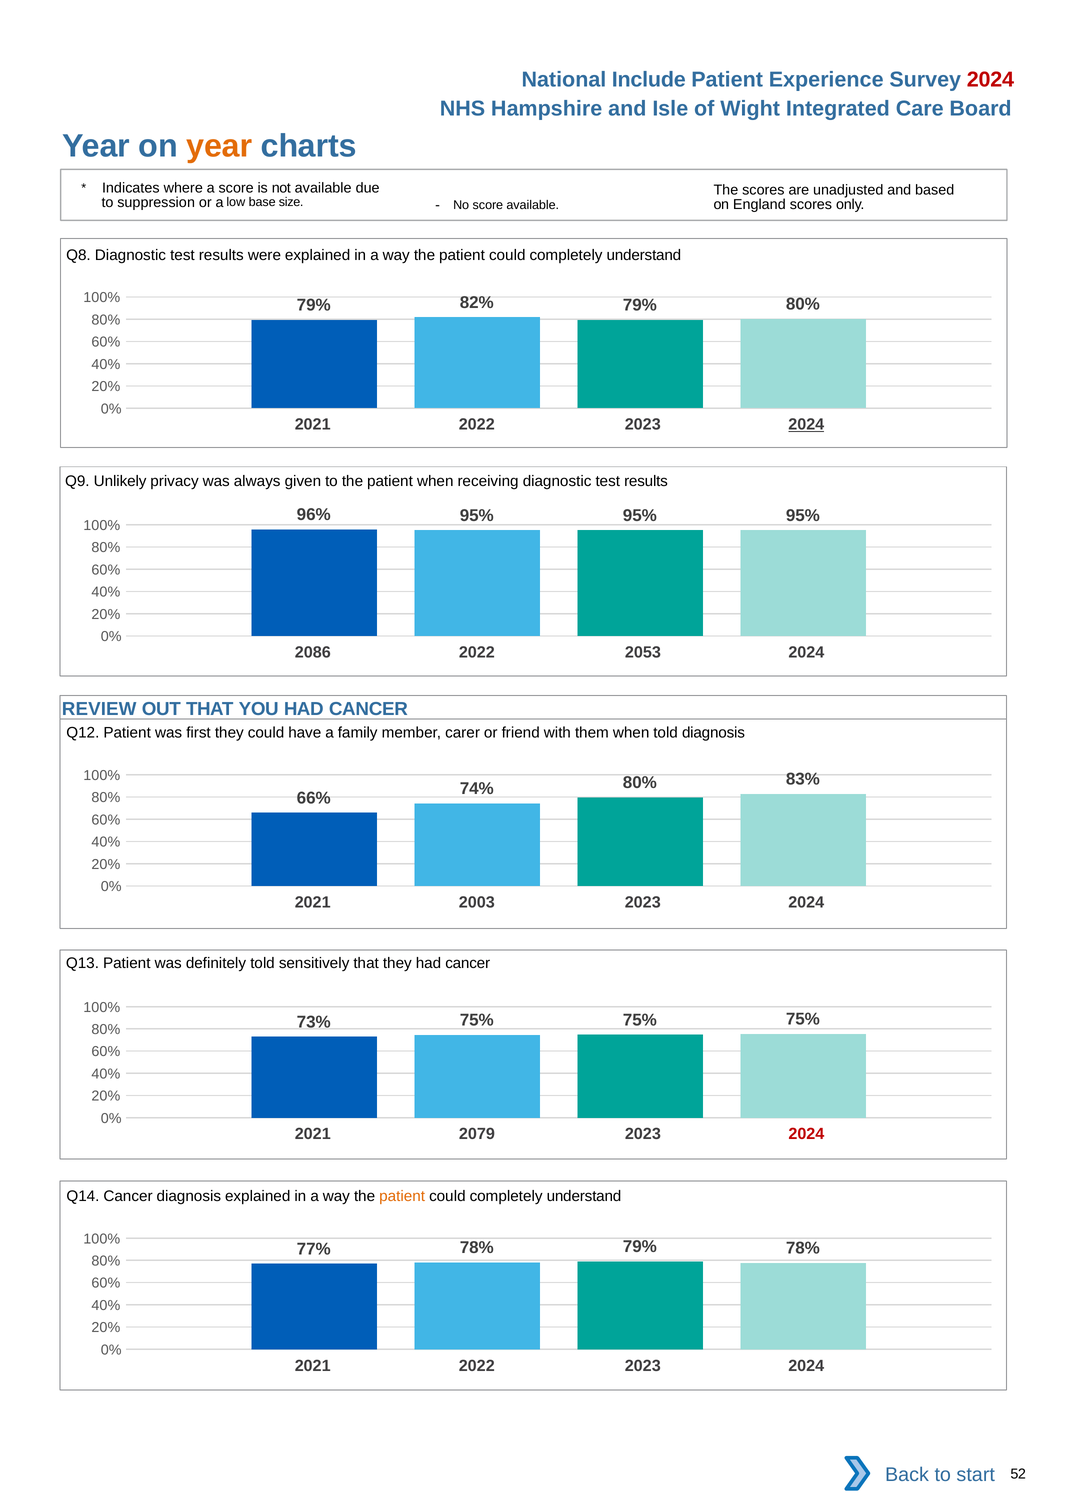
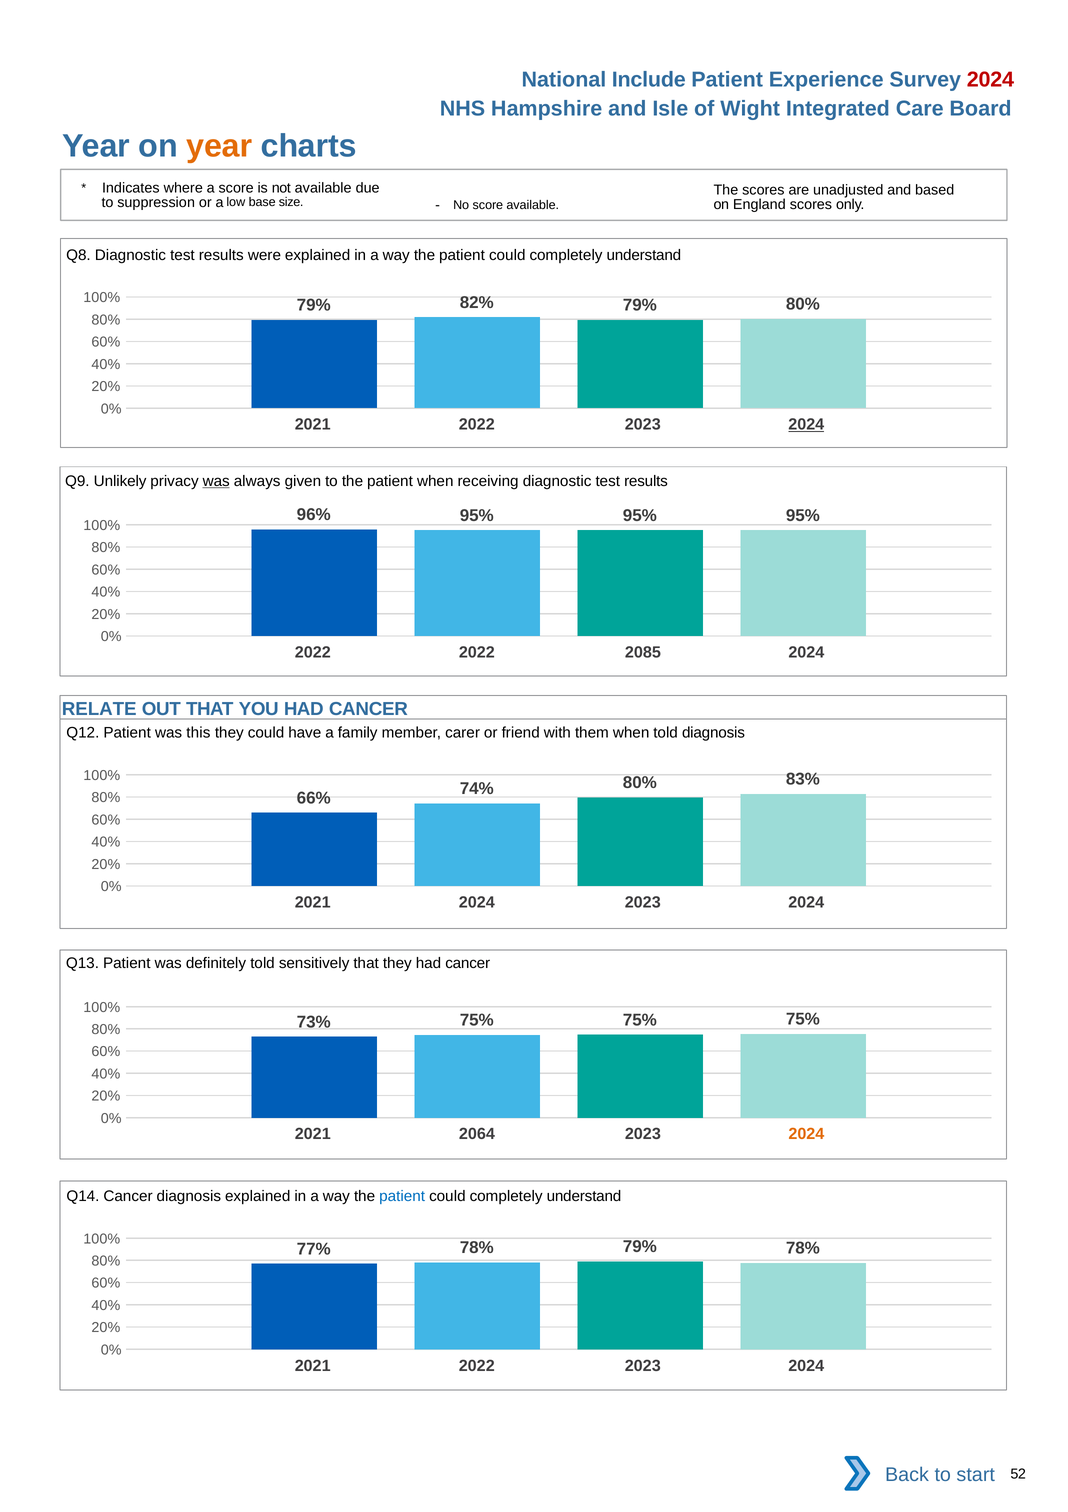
was at (216, 481) underline: none -> present
2086 at (313, 652): 2086 -> 2022
2053: 2053 -> 2085
REVIEW: REVIEW -> RELATE
first: first -> this
2021 2003: 2003 -> 2024
2079: 2079 -> 2064
2024 at (806, 1134) colour: red -> orange
patient at (402, 1196) colour: orange -> blue
